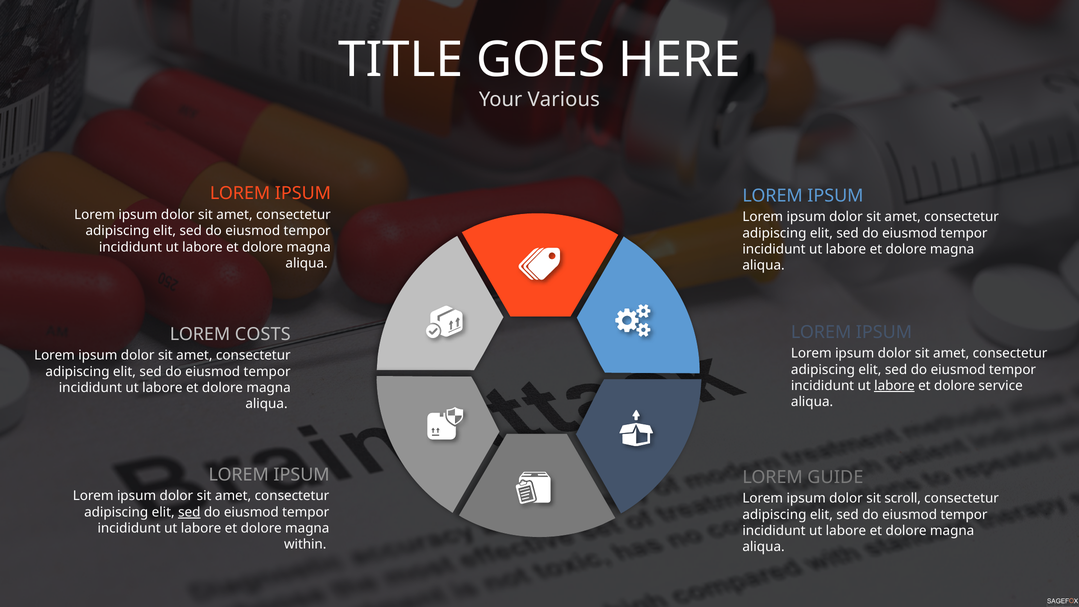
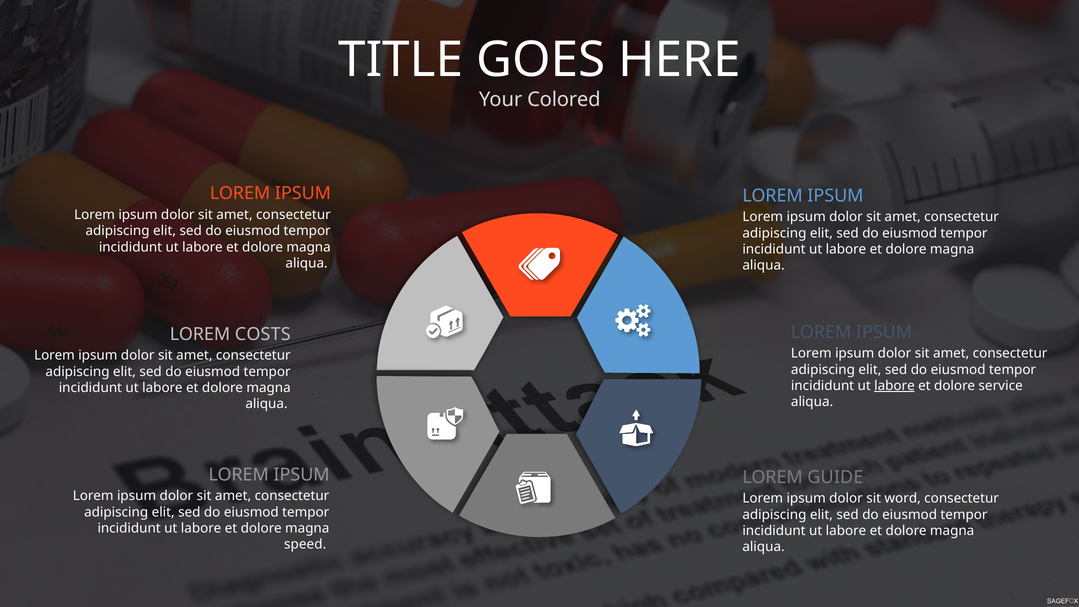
Various: Various -> Colored
scroll: scroll -> word
sed at (189, 512) underline: present -> none
within: within -> speed
